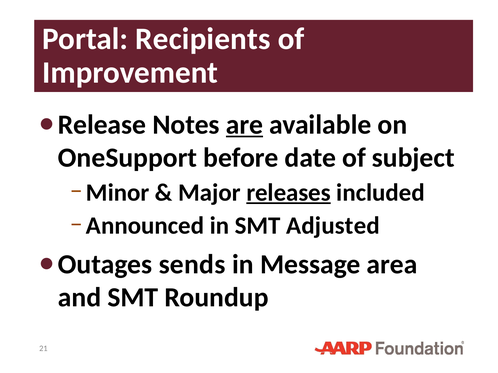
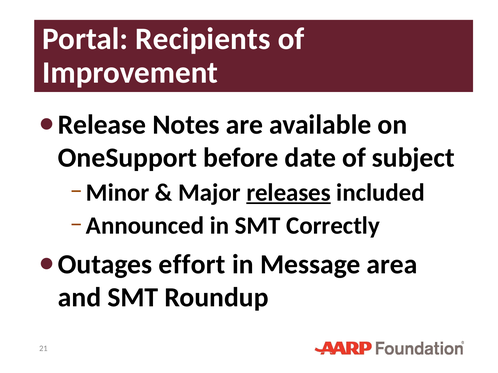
are underline: present -> none
Adjusted: Adjusted -> Correctly
sends: sends -> effort
